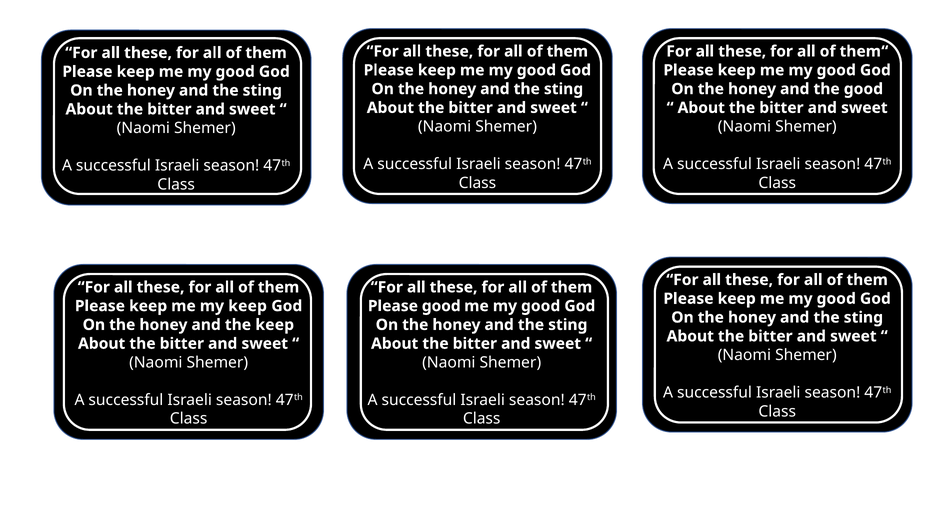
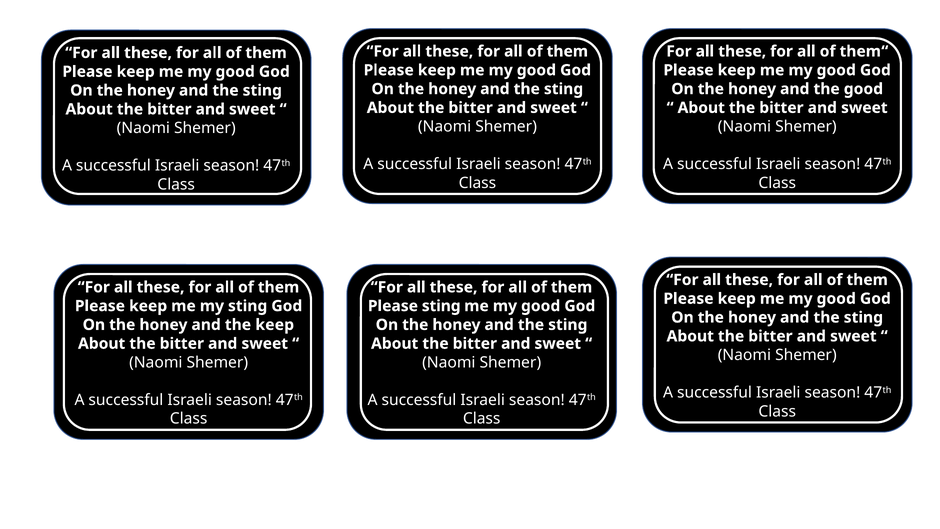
my keep: keep -> sting
Please good: good -> sting
